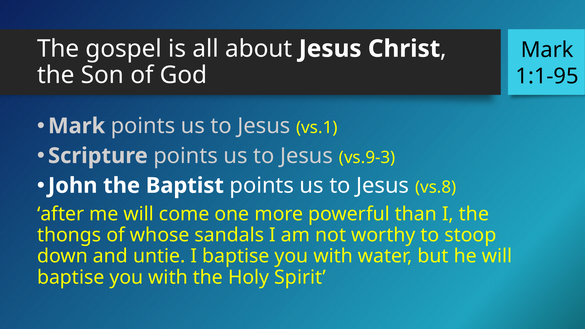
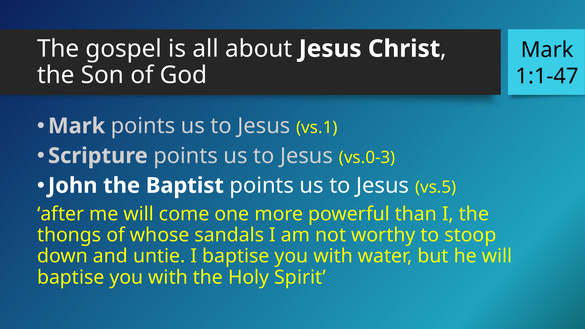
1:1-95: 1:1-95 -> 1:1-47
vs.9-3: vs.9-3 -> vs.0-3
vs.8: vs.8 -> vs.5
